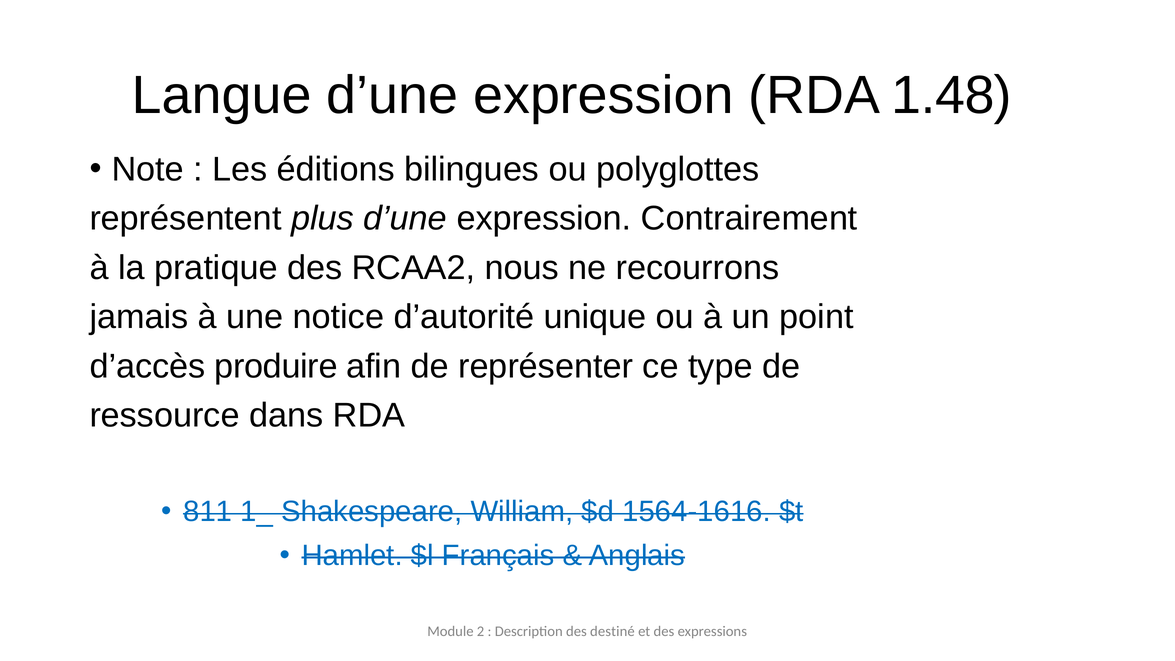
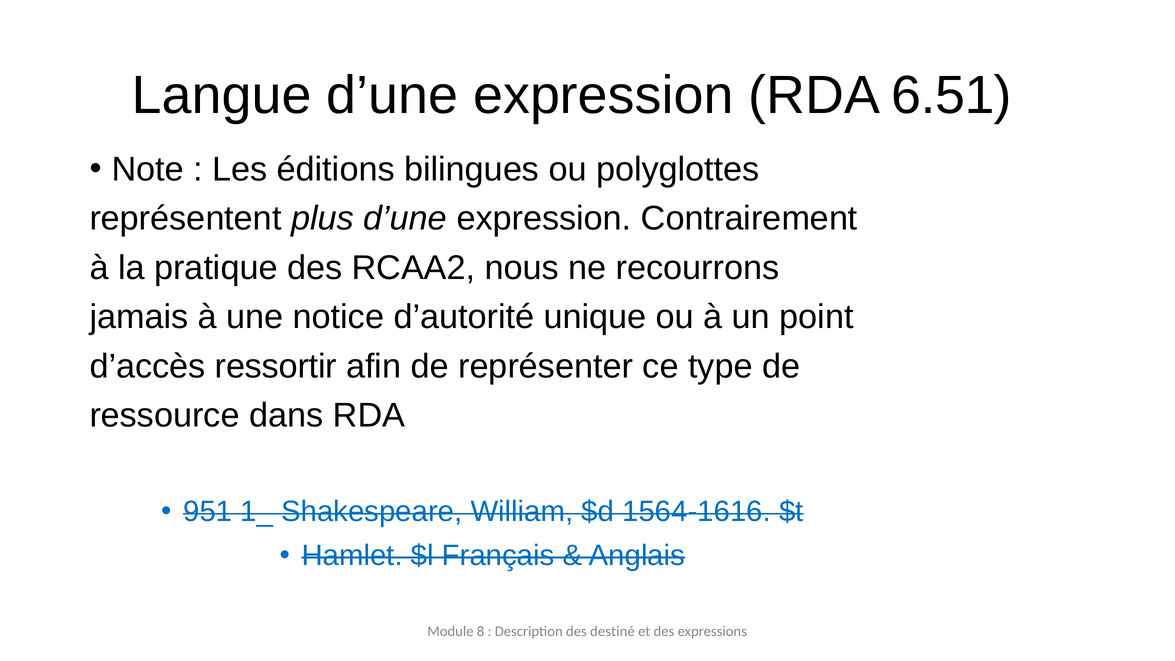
1.48: 1.48 -> 6.51
produire: produire -> ressortir
811: 811 -> 951
2: 2 -> 8
